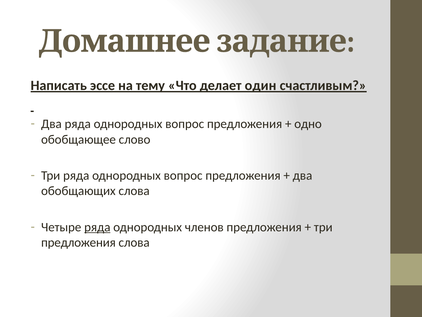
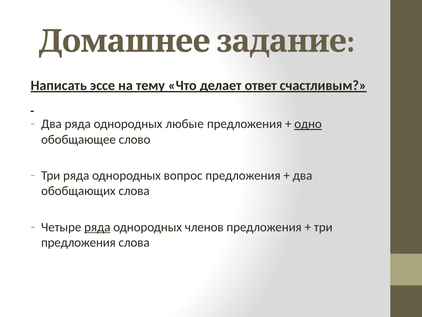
один: один -> ответ
Два ряда однородных вопрос: вопрос -> любые
одно underline: none -> present
